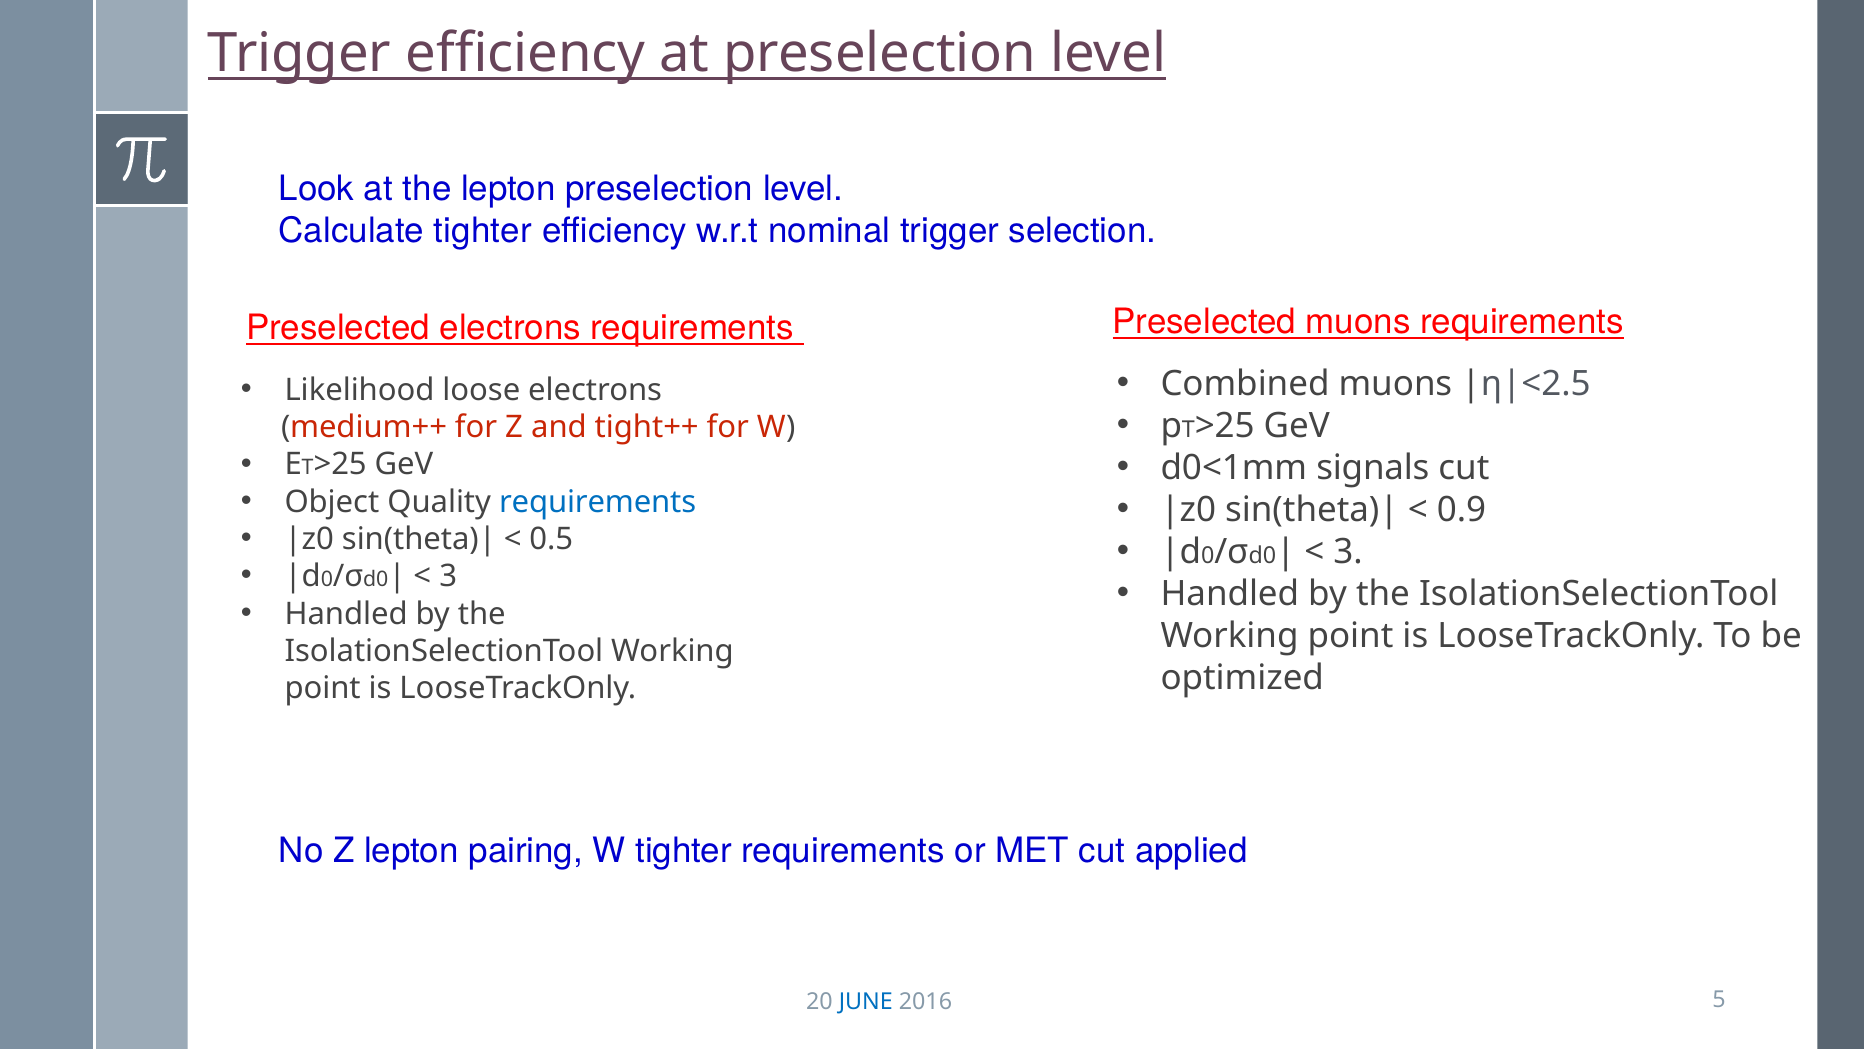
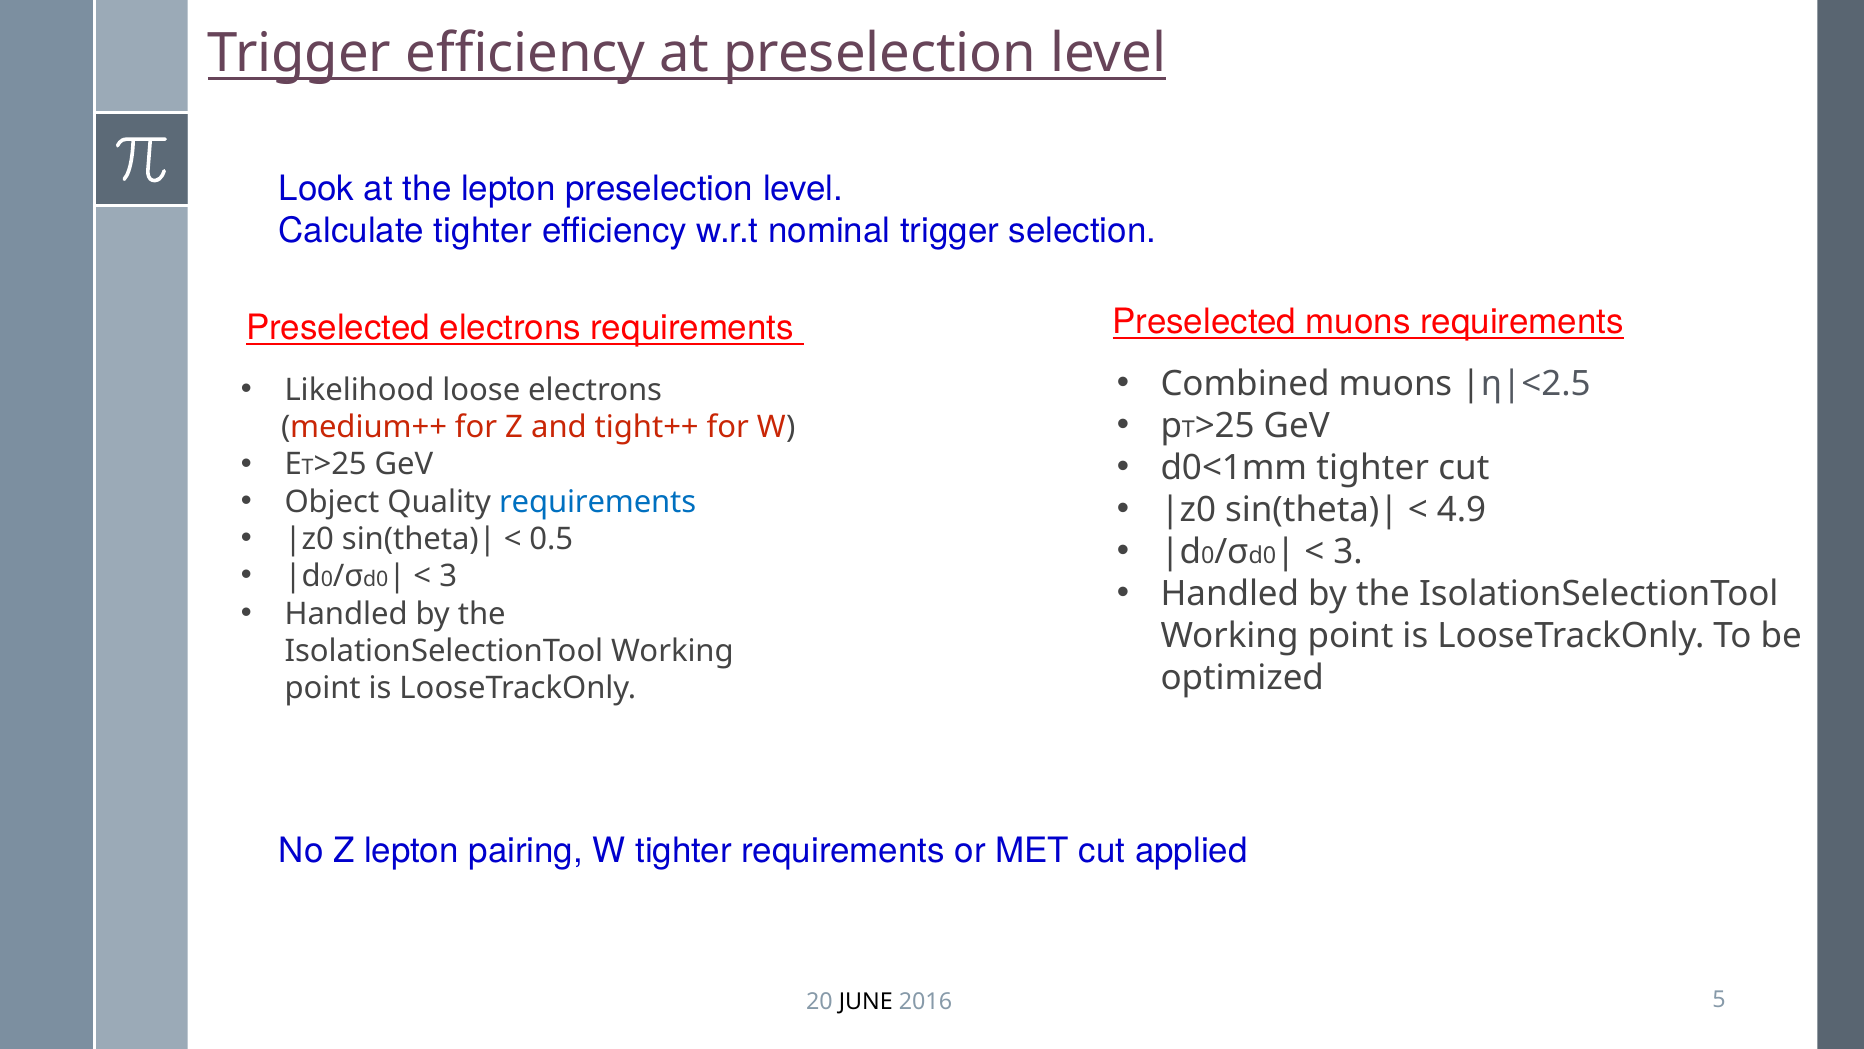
d0<1mm signals: signals -> tighter
0.9: 0.9 -> 4.9
JUNE colour: blue -> black
